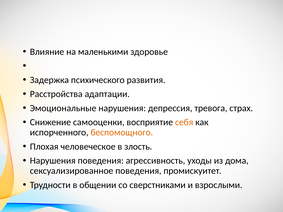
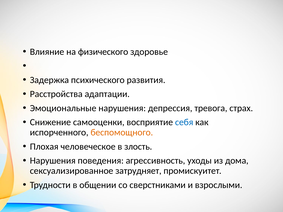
маленькими: маленькими -> физического
себя colour: orange -> blue
сексуализированное поведения: поведения -> затрудняет
